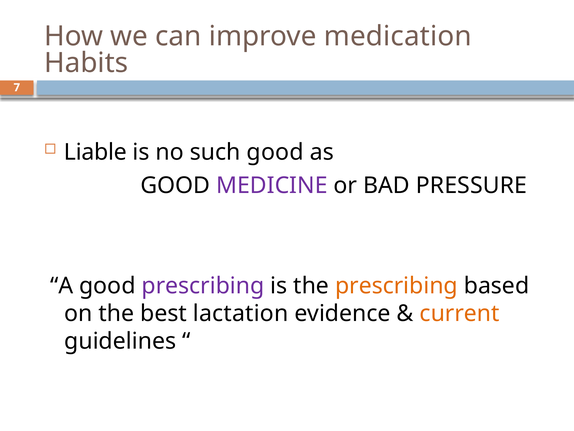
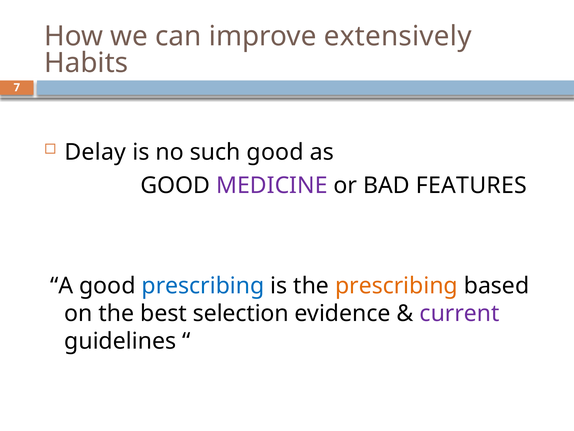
medication: medication -> extensively
Liable: Liable -> Delay
PRESSURE: PRESSURE -> FEATURES
prescribing at (203, 285) colour: purple -> blue
lactation: lactation -> selection
current colour: orange -> purple
